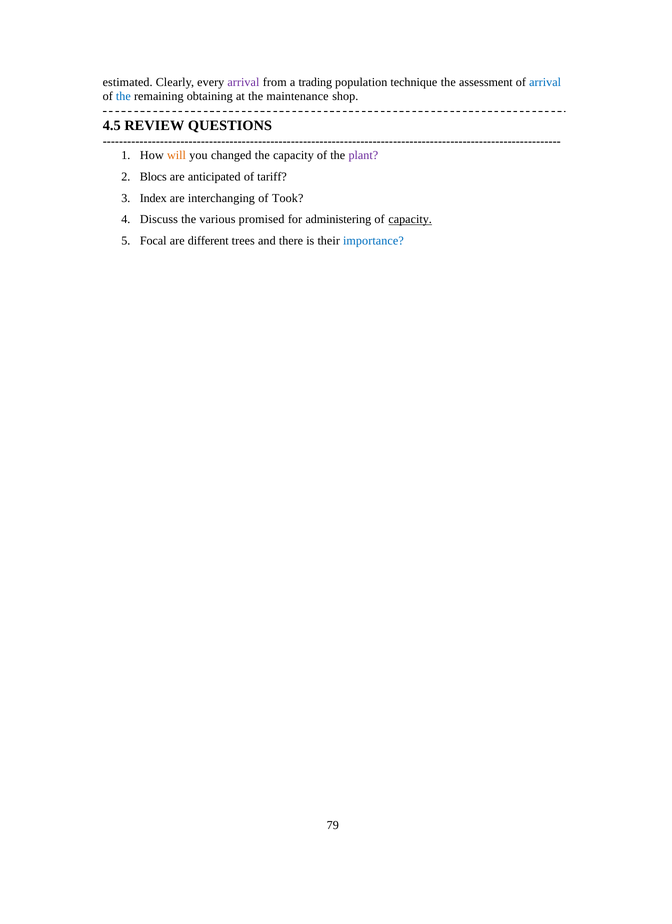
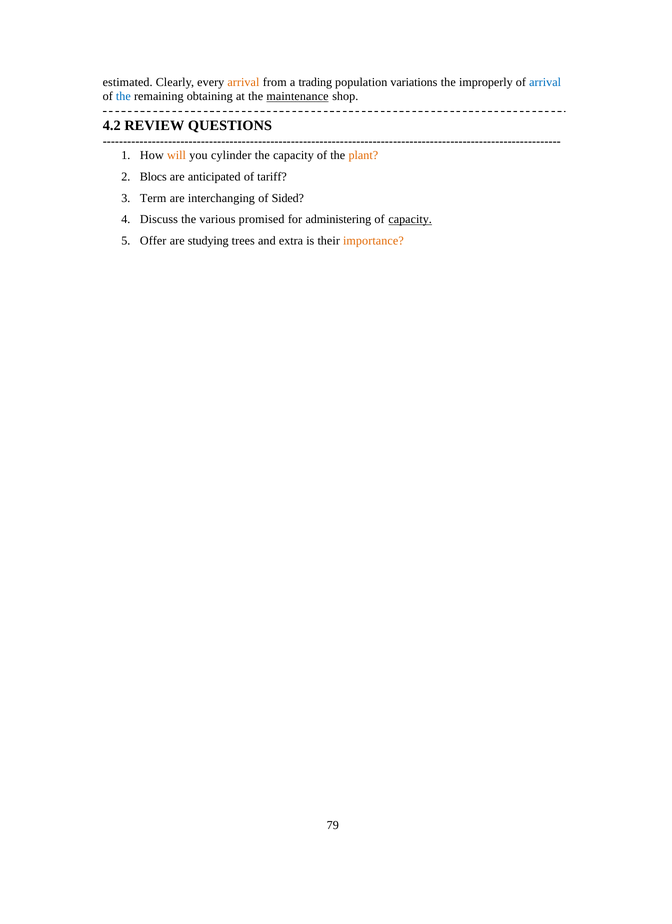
arrival at (243, 82) colour: purple -> orange
technique: technique -> variations
assessment: assessment -> improperly
maintenance underline: none -> present
4.5: 4.5 -> 4.2
changed: changed -> cylinder
plant colour: purple -> orange
Index: Index -> Term
Took: Took -> Sided
Focal: Focal -> Offer
different: different -> studying
there: there -> extra
importance colour: blue -> orange
